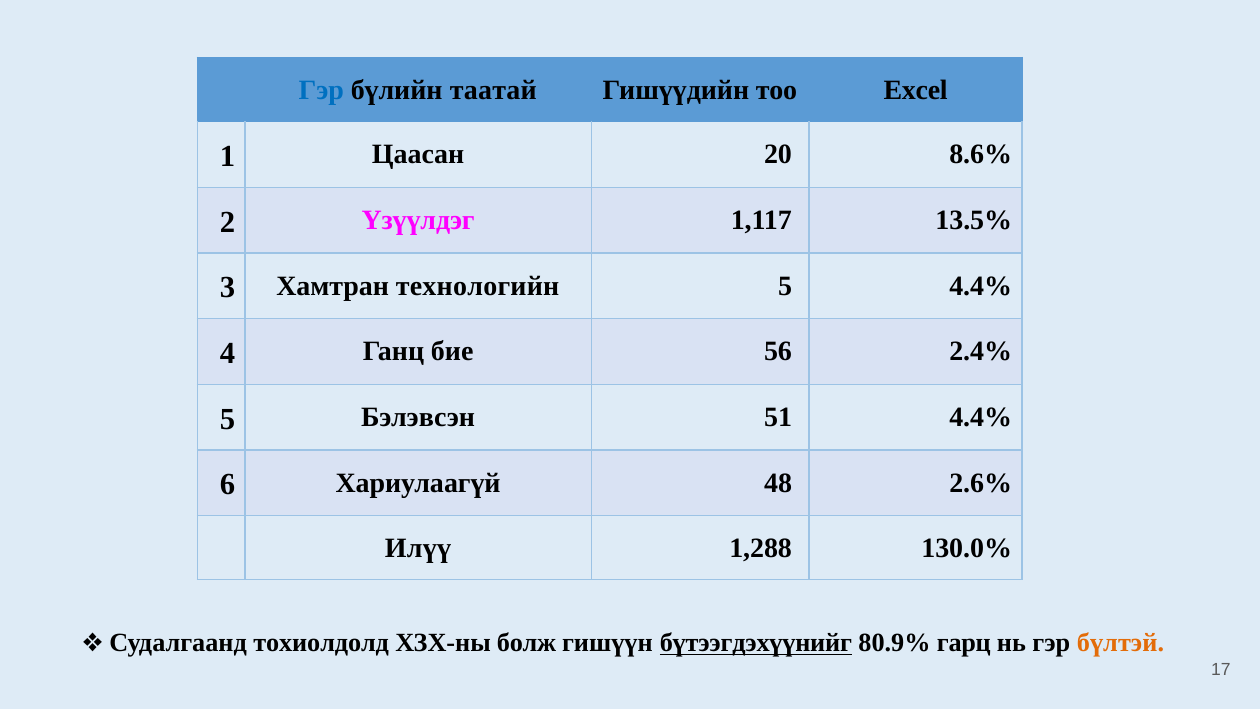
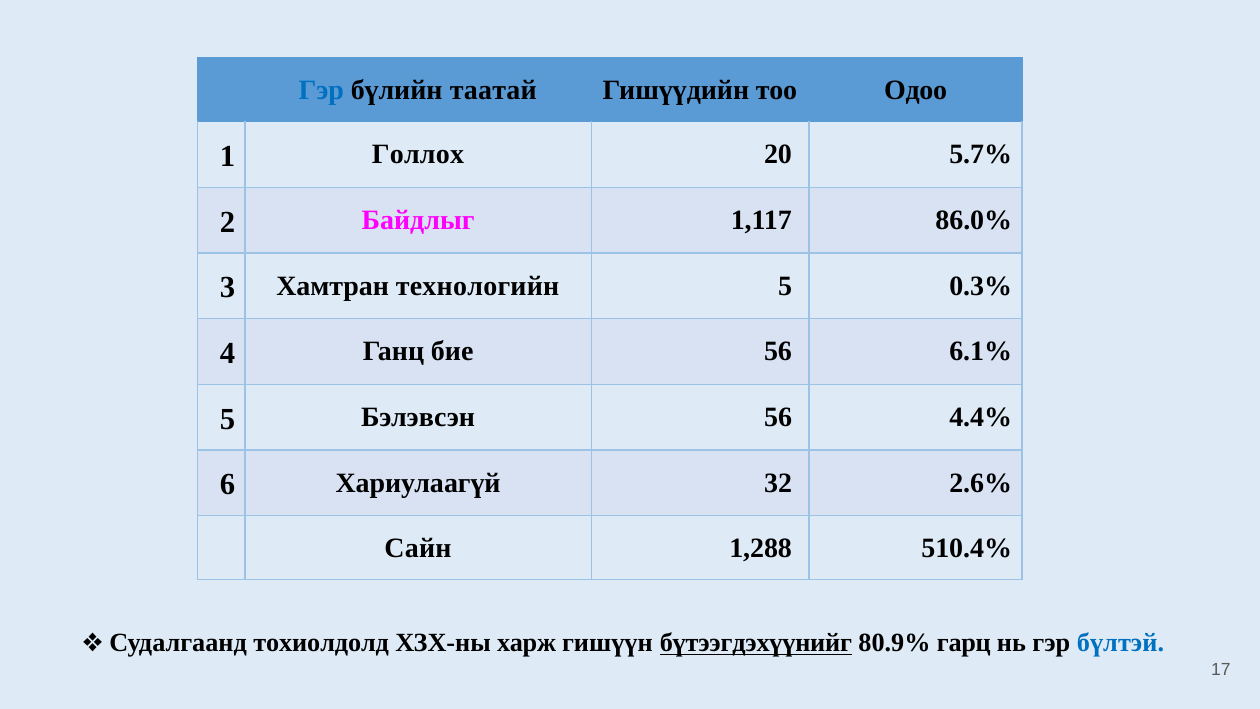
Excel: Excel -> Одоо
Цаасан: Цаасан -> Голлох
8.6%: 8.6% -> 5.7%
Үзүүлдэг: Үзүүлдэг -> Байдлыг
13.5%: 13.5% -> 86.0%
5 4.4%: 4.4% -> 0.3%
2.4%: 2.4% -> 6.1%
Бэлэвсэн 51: 51 -> 56
48: 48 -> 32
Илүү: Илүү -> Сайн
130.0%: 130.0% -> 510.4%
болж: болж -> харж
бүлтэй colour: orange -> blue
